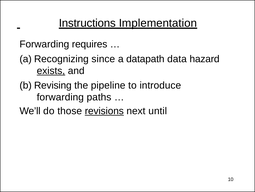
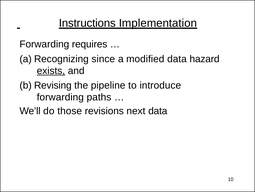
datapath: datapath -> modified
revisions underline: present -> none
next until: until -> data
